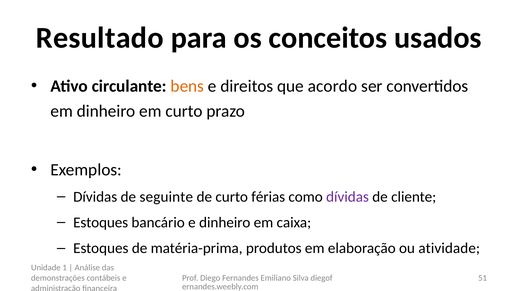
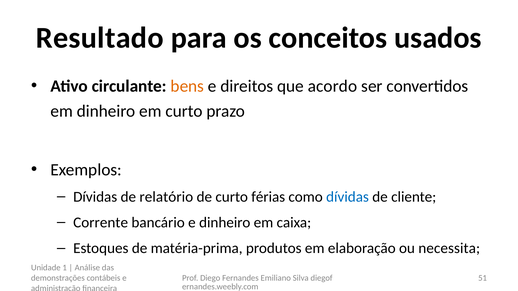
seguinte: seguinte -> relatório
dívidas at (348, 197) colour: purple -> blue
Estoques at (101, 223): Estoques -> Corrente
atividade: atividade -> necessita
